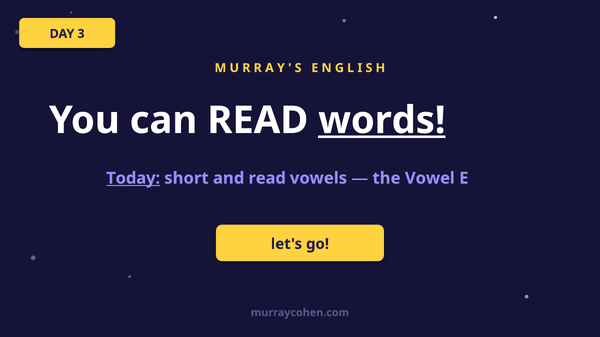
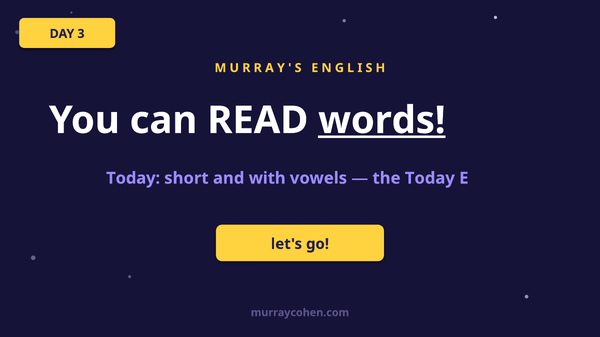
Today at (133, 178) underline: present -> none
and read: read -> with
the Vowel: Vowel -> Today
